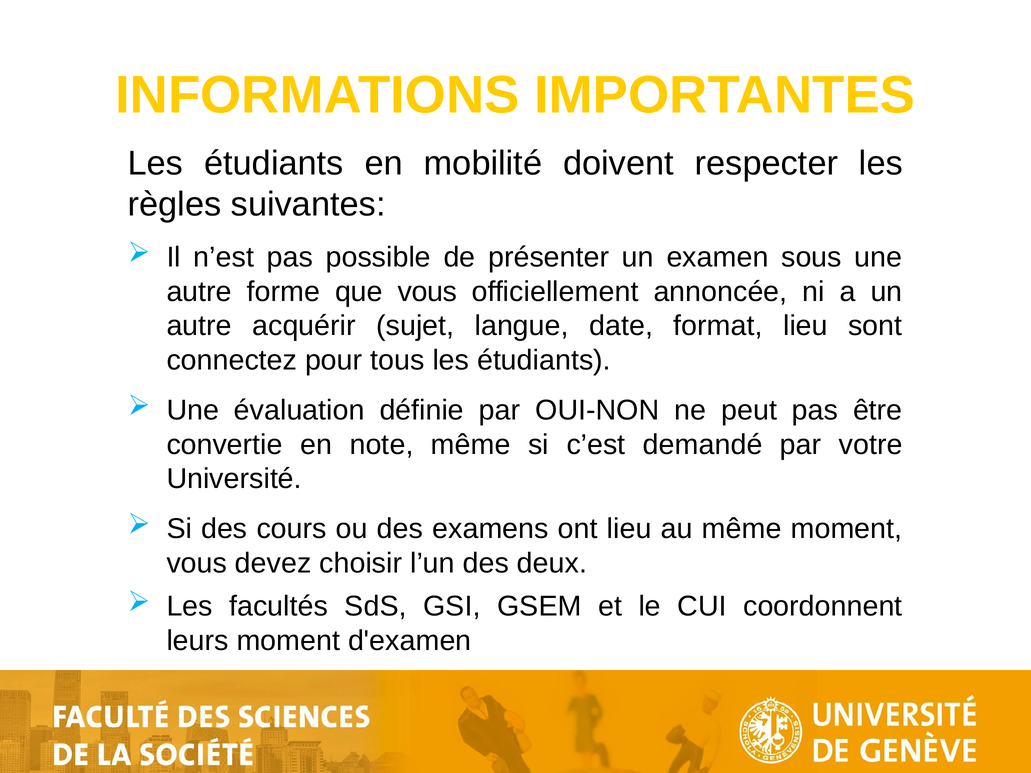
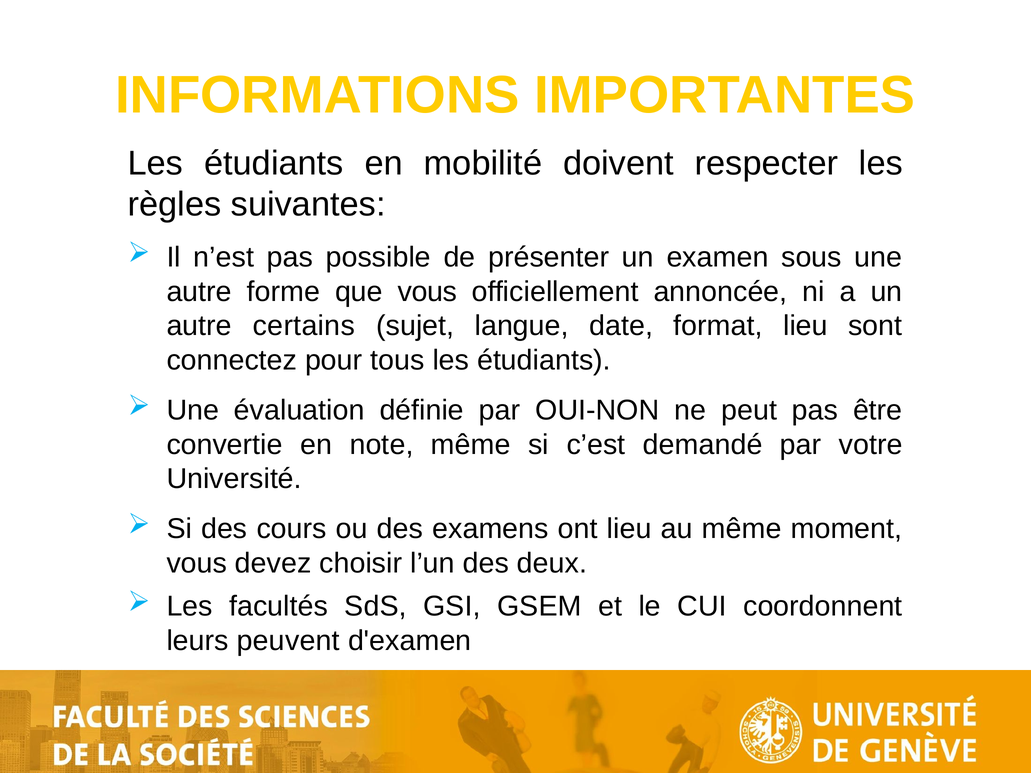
acquérir: acquérir -> certains
leurs moment: moment -> peuvent
